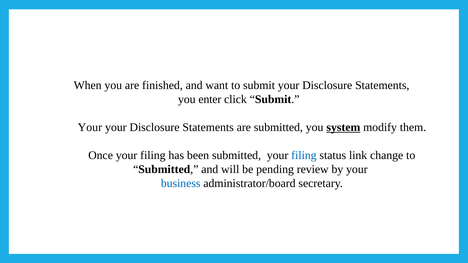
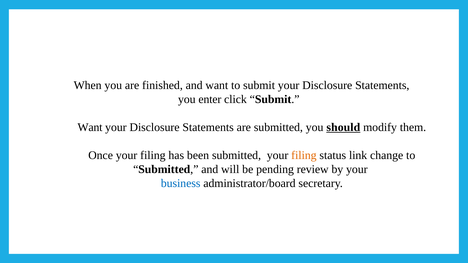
Your at (90, 127): Your -> Want
system: system -> should
filing at (304, 155) colour: blue -> orange
